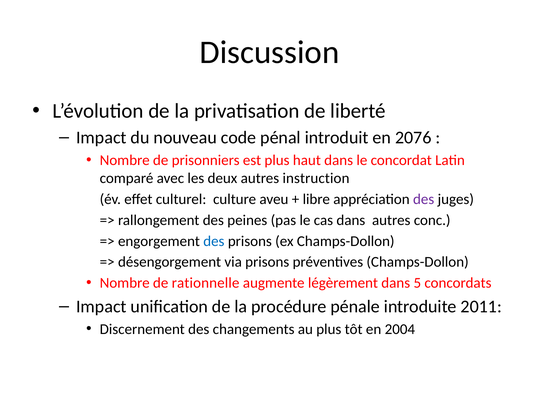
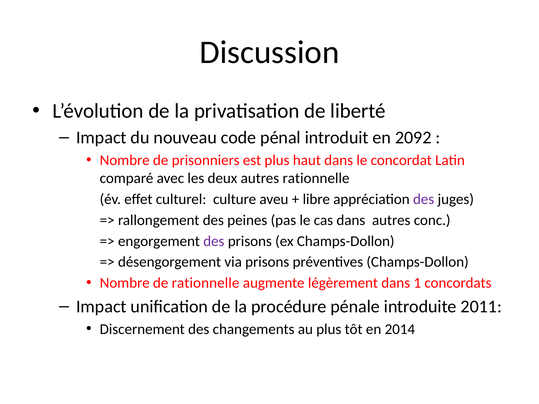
2076: 2076 -> 2092
autres instruction: instruction -> rationnelle
des at (214, 241) colour: blue -> purple
5: 5 -> 1
2004: 2004 -> 2014
